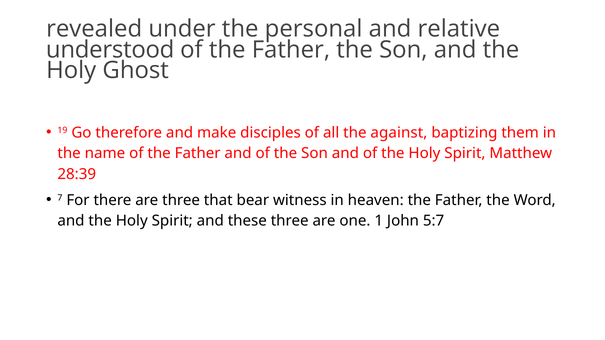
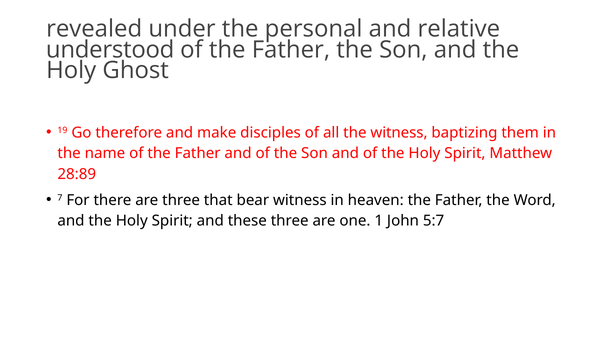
the against: against -> witness
28:39: 28:39 -> 28:89
